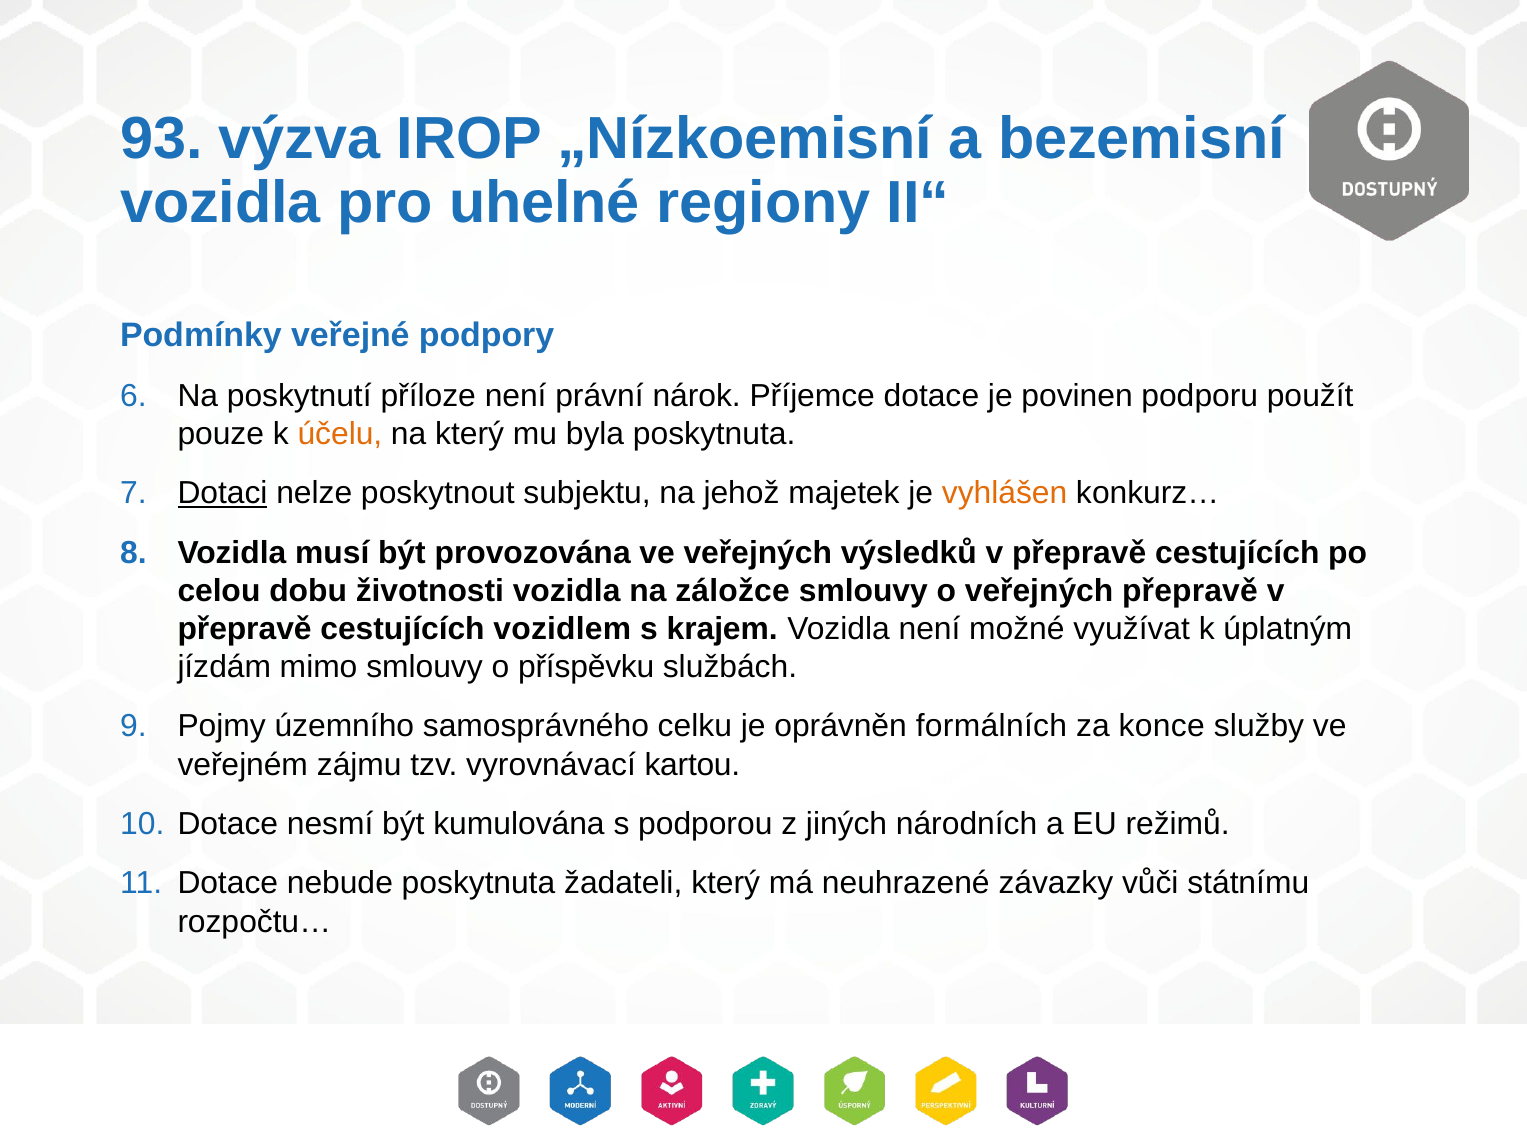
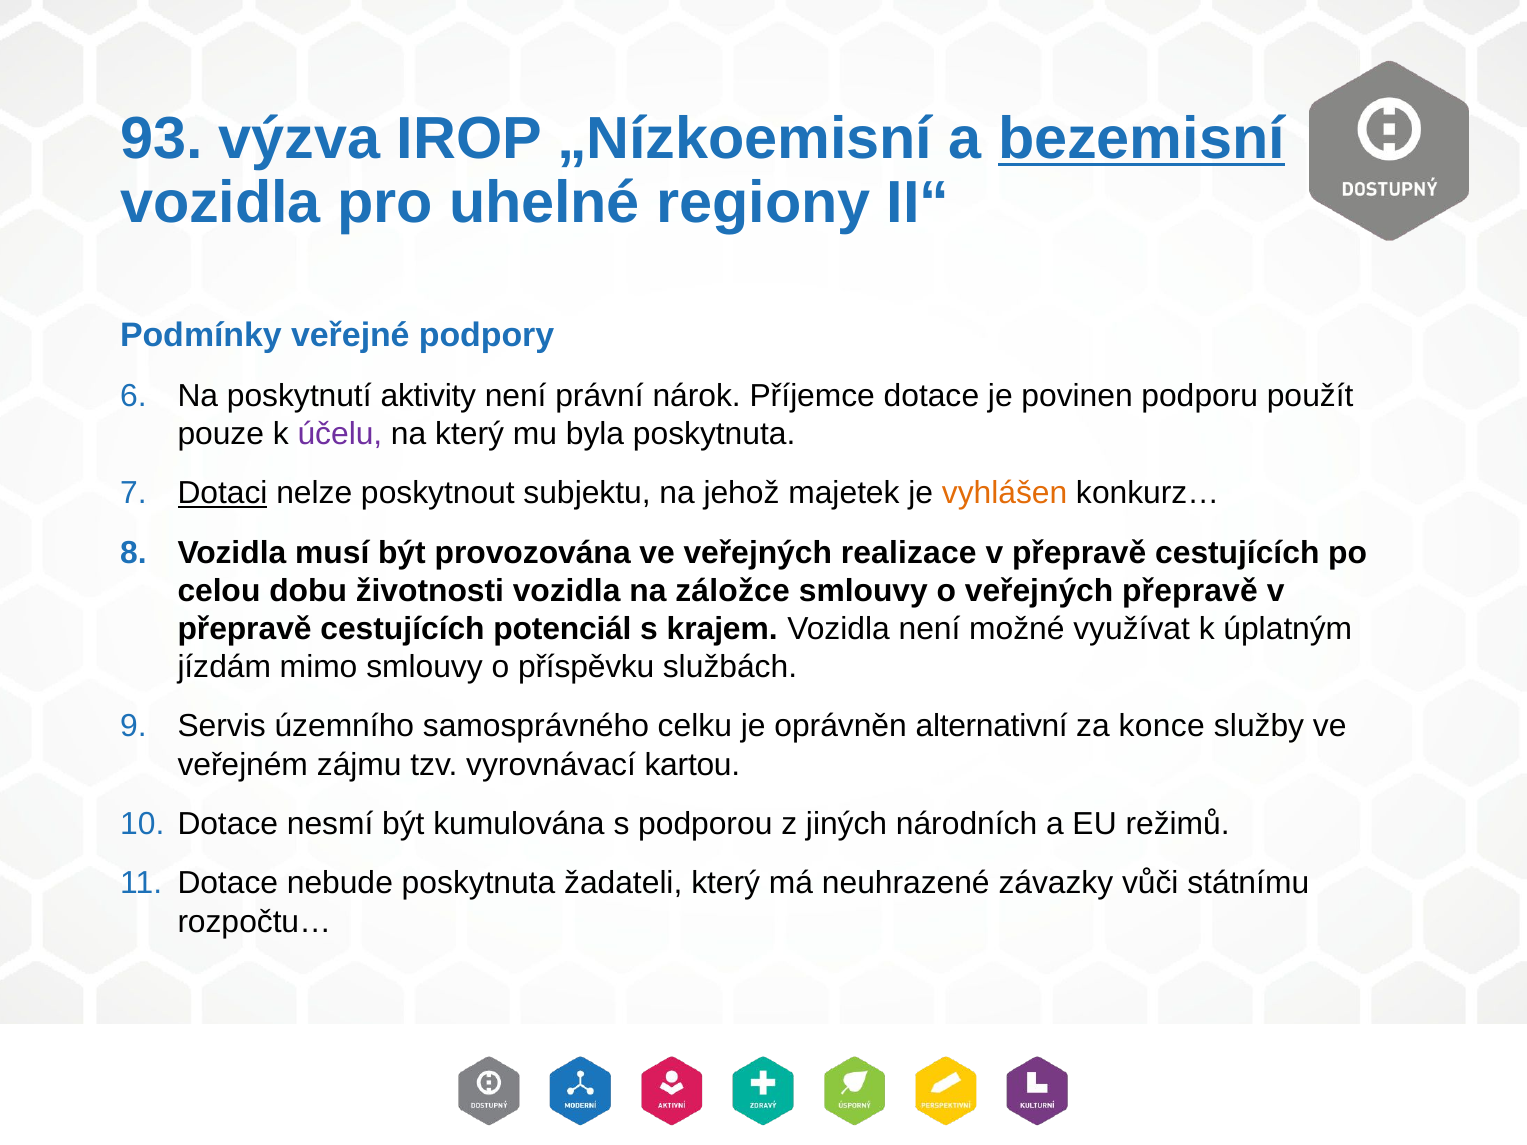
bezemisní underline: none -> present
příloze: příloze -> aktivity
účelu colour: orange -> purple
výsledků: výsledků -> realizace
vozidlem: vozidlem -> potenciál
Pojmy: Pojmy -> Servis
formálních: formálních -> alternativní
